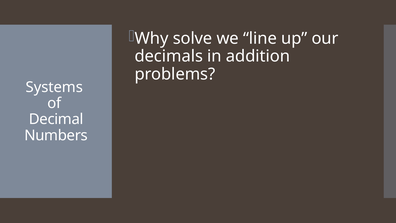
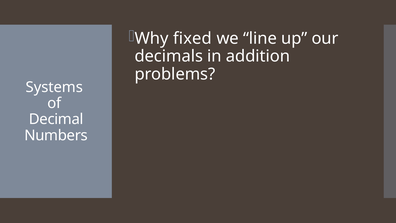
solve: solve -> fixed
